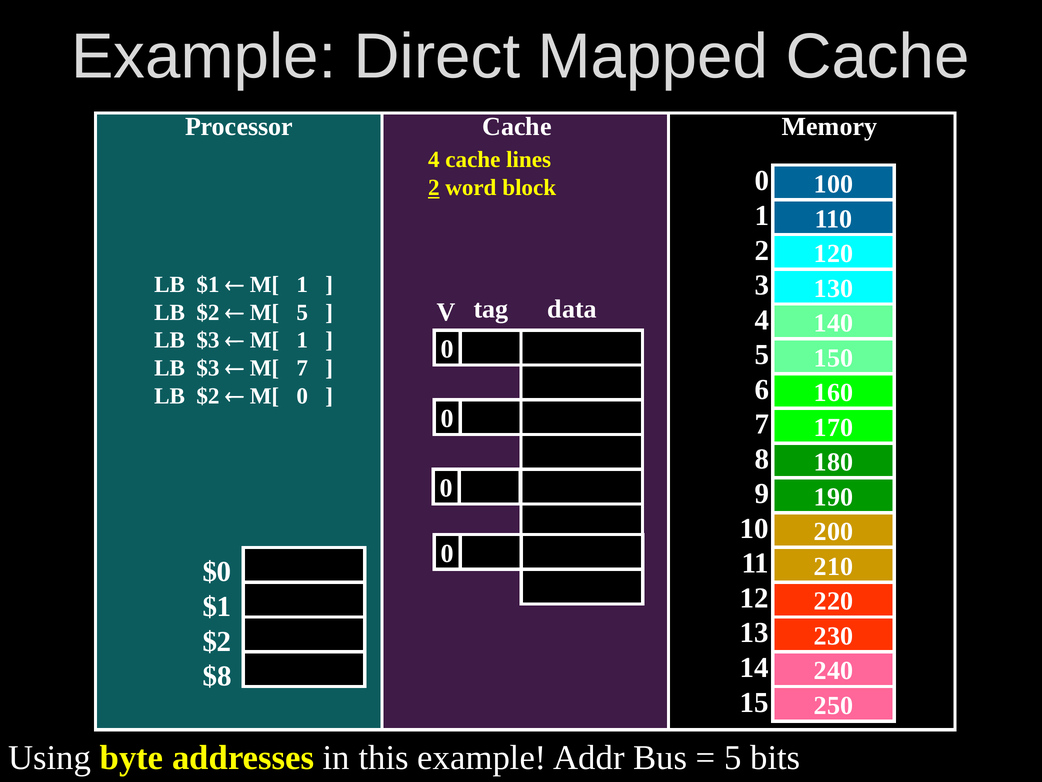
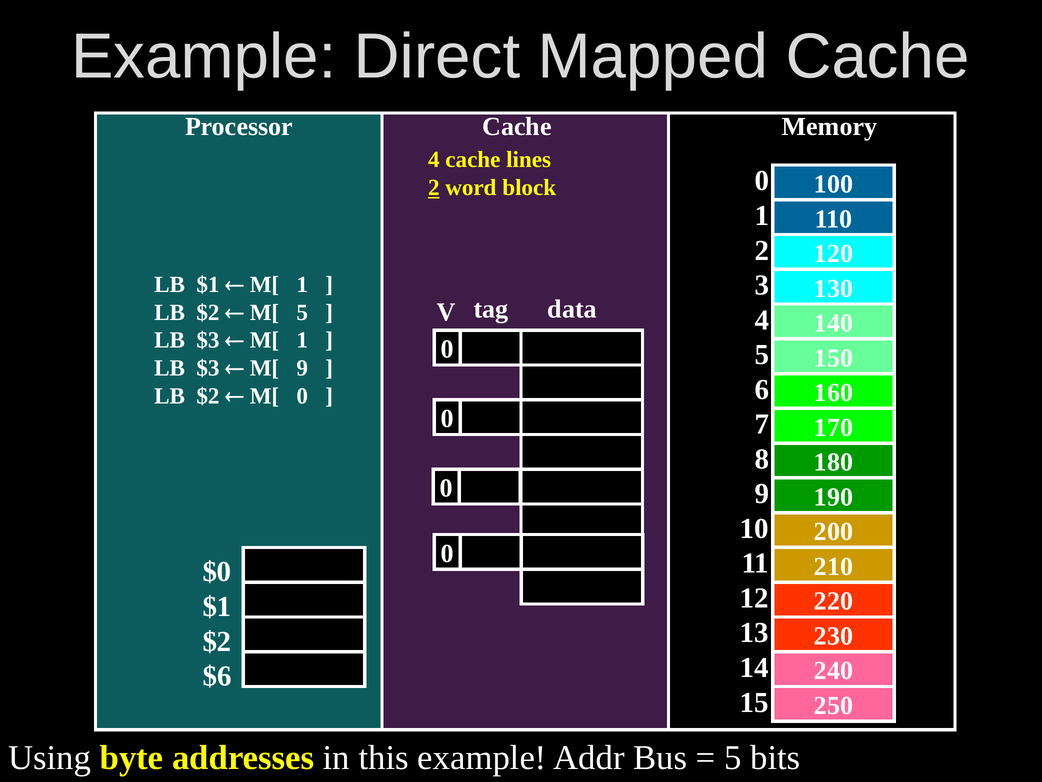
M[ 7: 7 -> 9
$8: $8 -> $6
